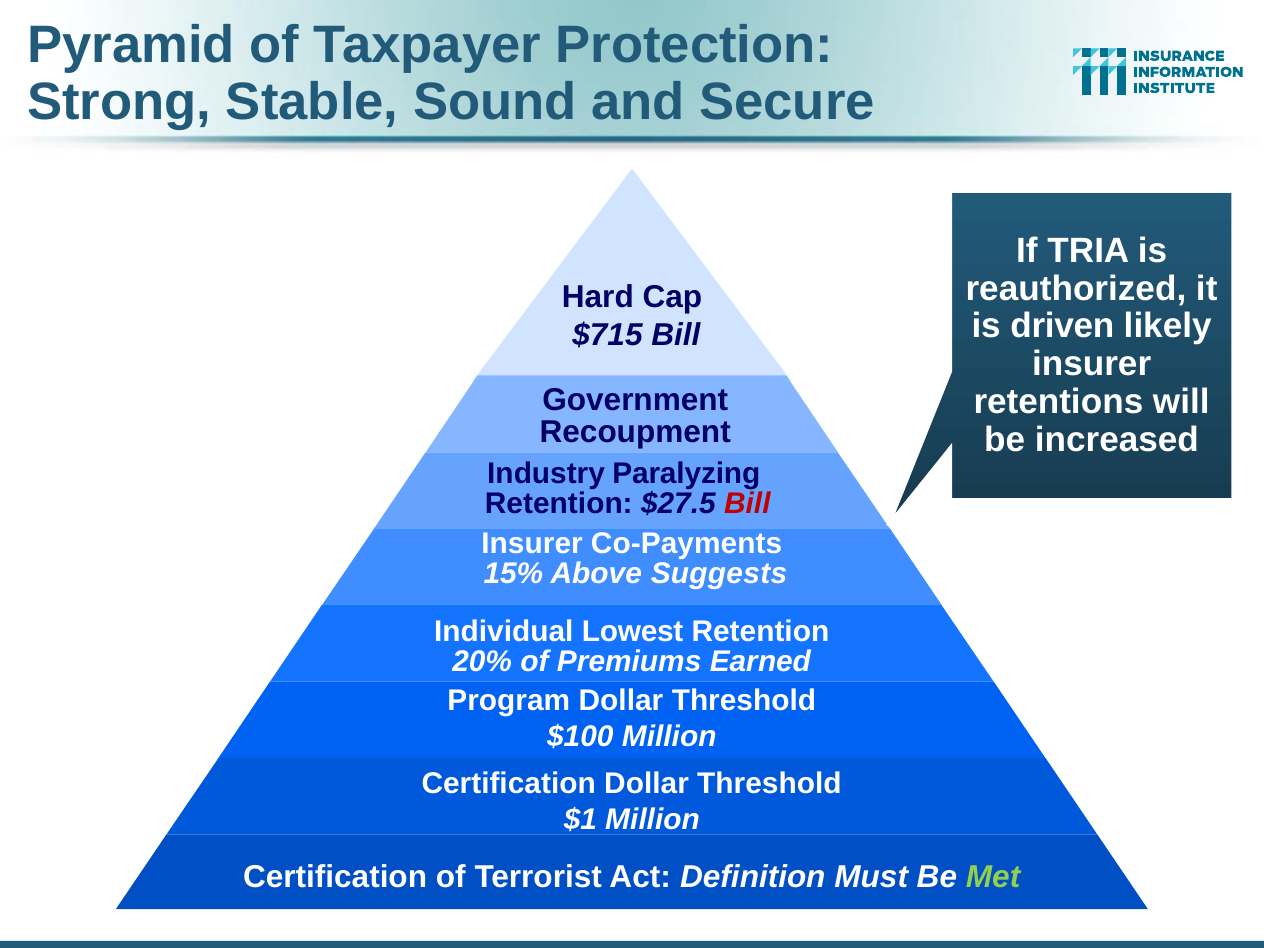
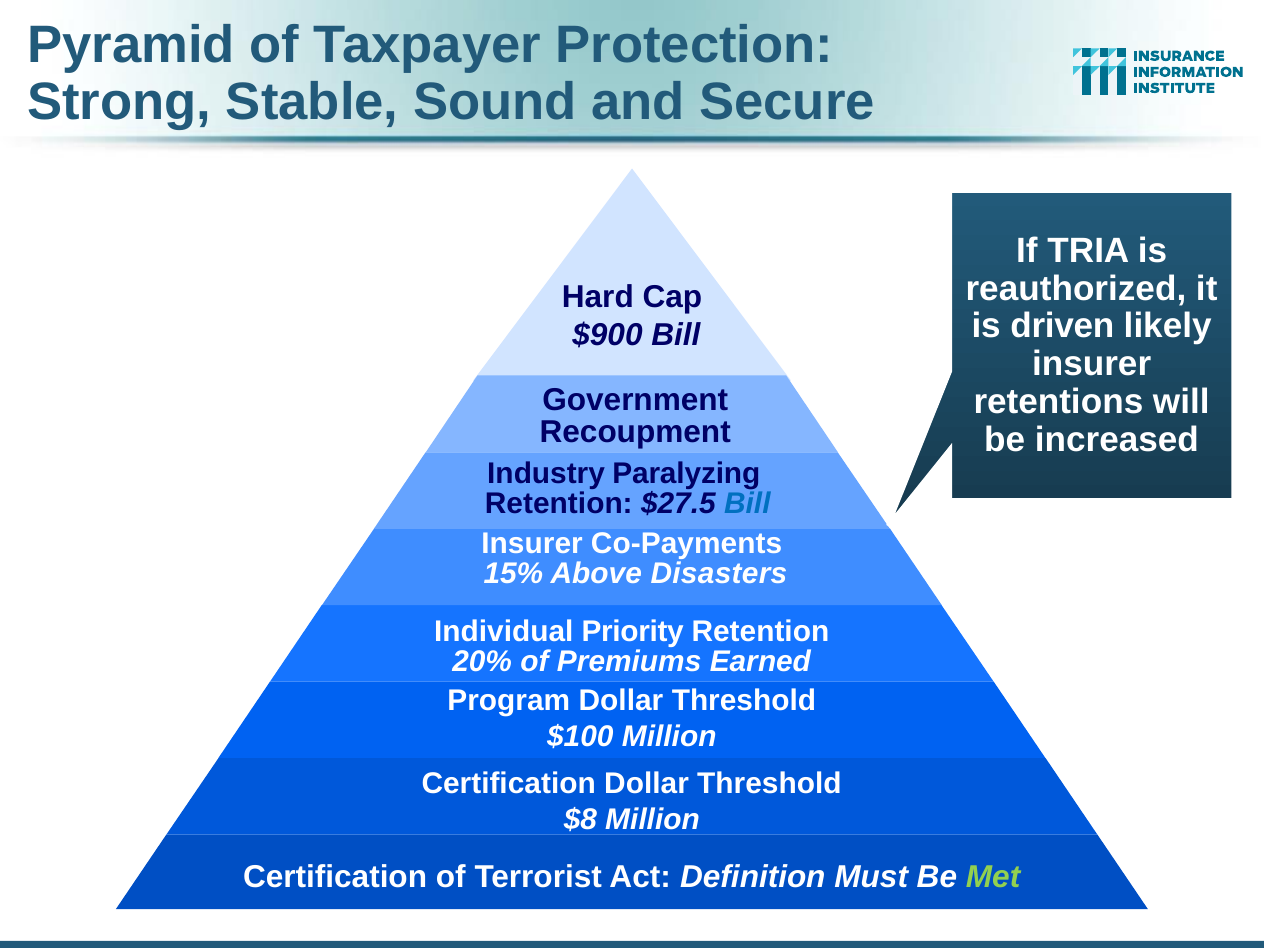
$715: $715 -> $900
Bill at (747, 504) colour: red -> blue
Suggests: Suggests -> Disasters
Lowest: Lowest -> Priority
$1: $1 -> $8
